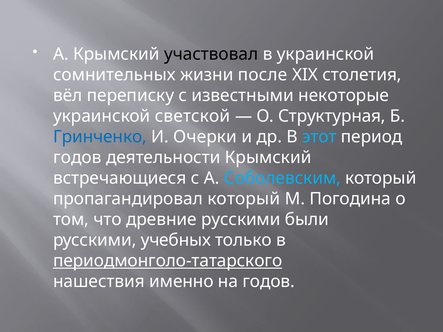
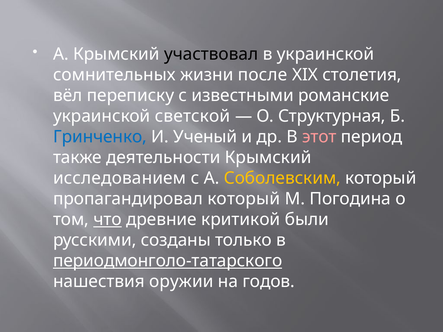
некоторые: некоторые -> романские
Очерки: Очерки -> Ученый
этот colour: light blue -> pink
годов at (77, 158): годов -> также
встречающиеся: встречающиеся -> исследованием
Соболевским colour: light blue -> yellow
что underline: none -> present
древние русскими: русскими -> критикой
учебных: учебных -> созданы
именно: именно -> оружии
